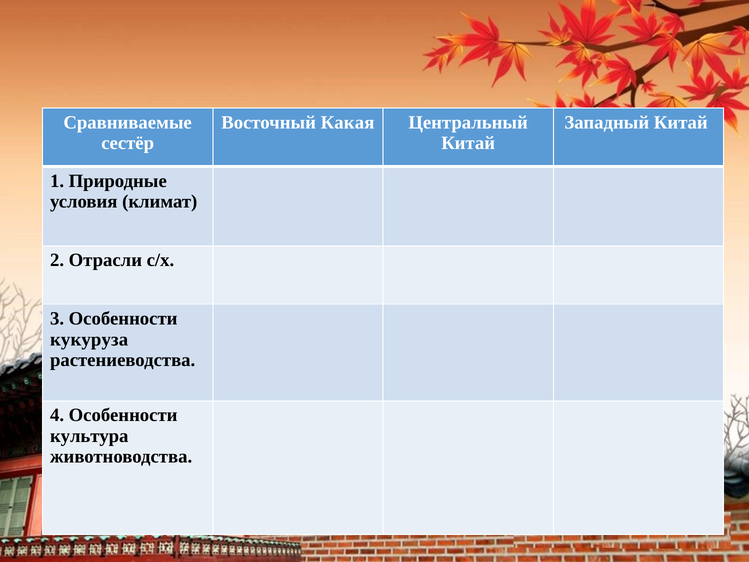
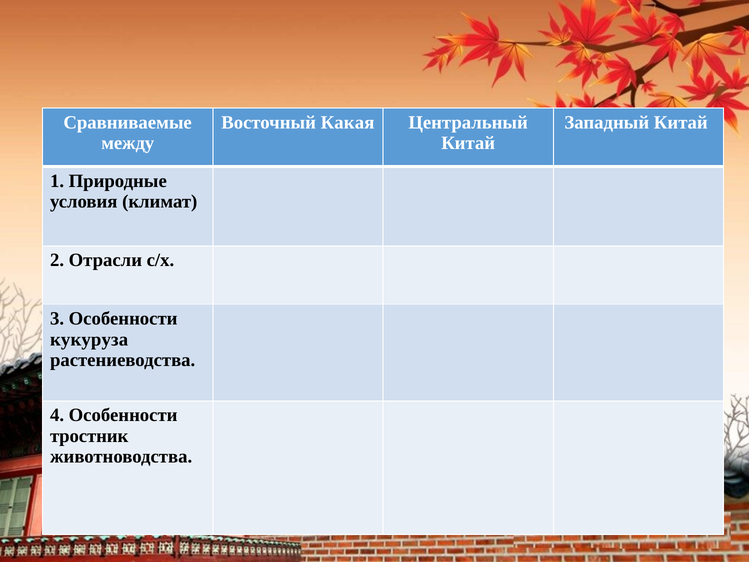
сестёр: сестёр -> между
культура: культура -> тростник
